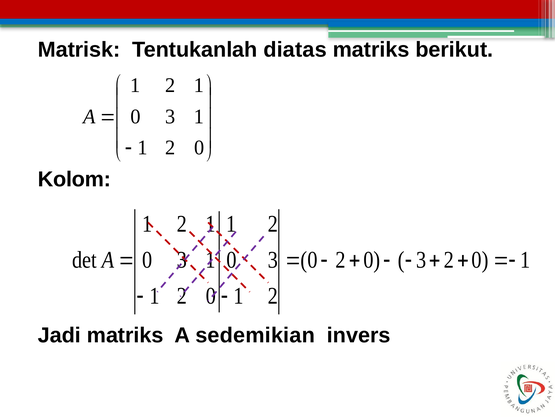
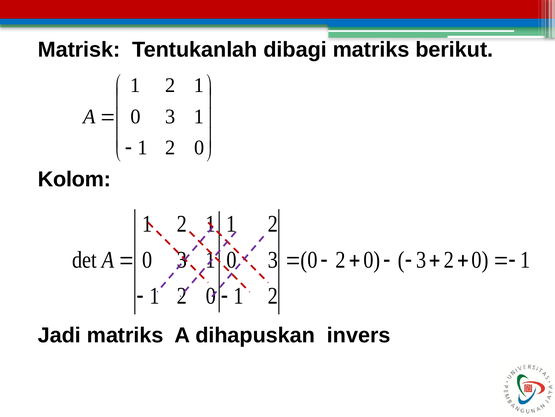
diatas: diatas -> dibagi
sedemikian: sedemikian -> dihapuskan
